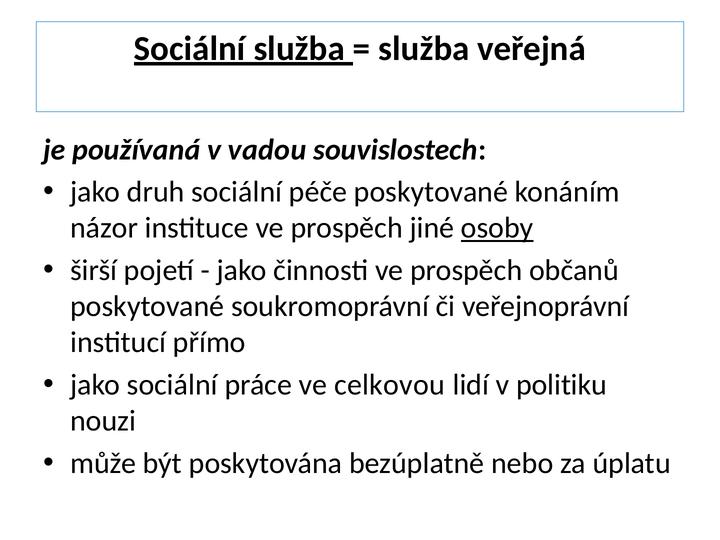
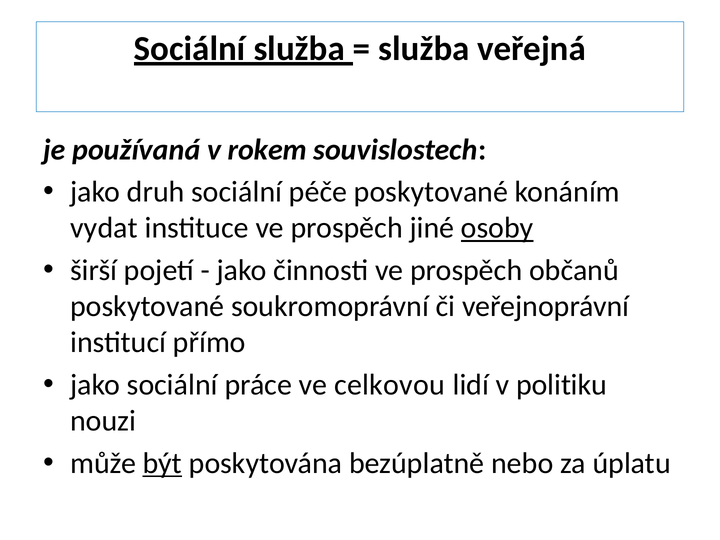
vadou: vadou -> rokem
názor: názor -> vydat
být underline: none -> present
